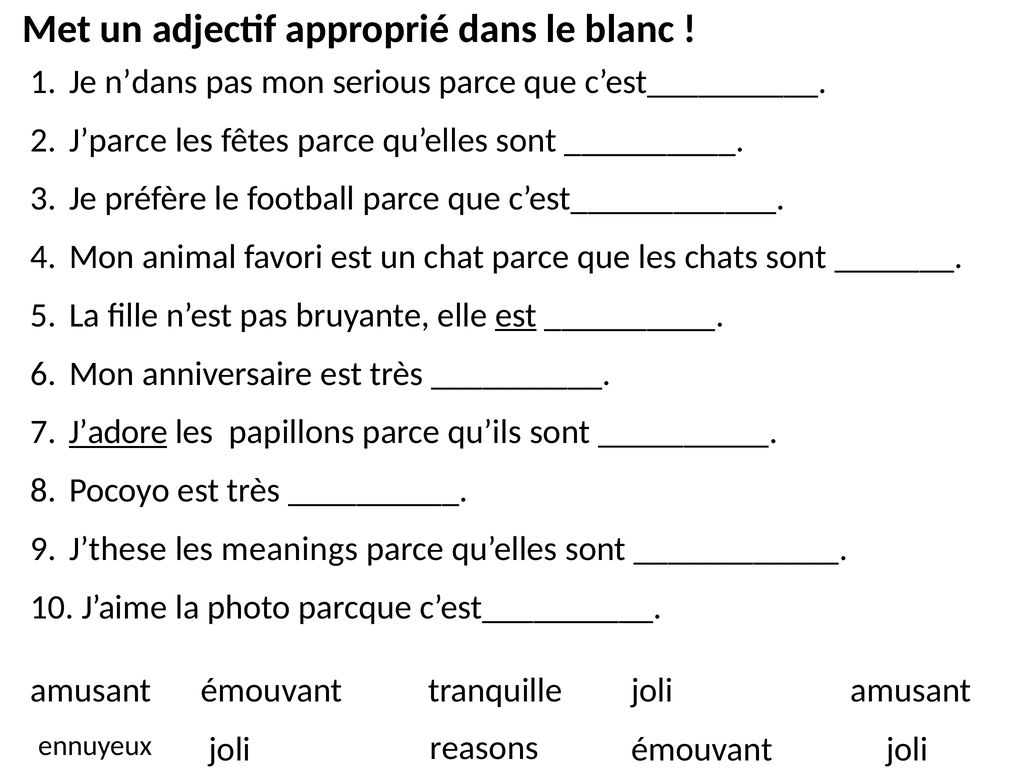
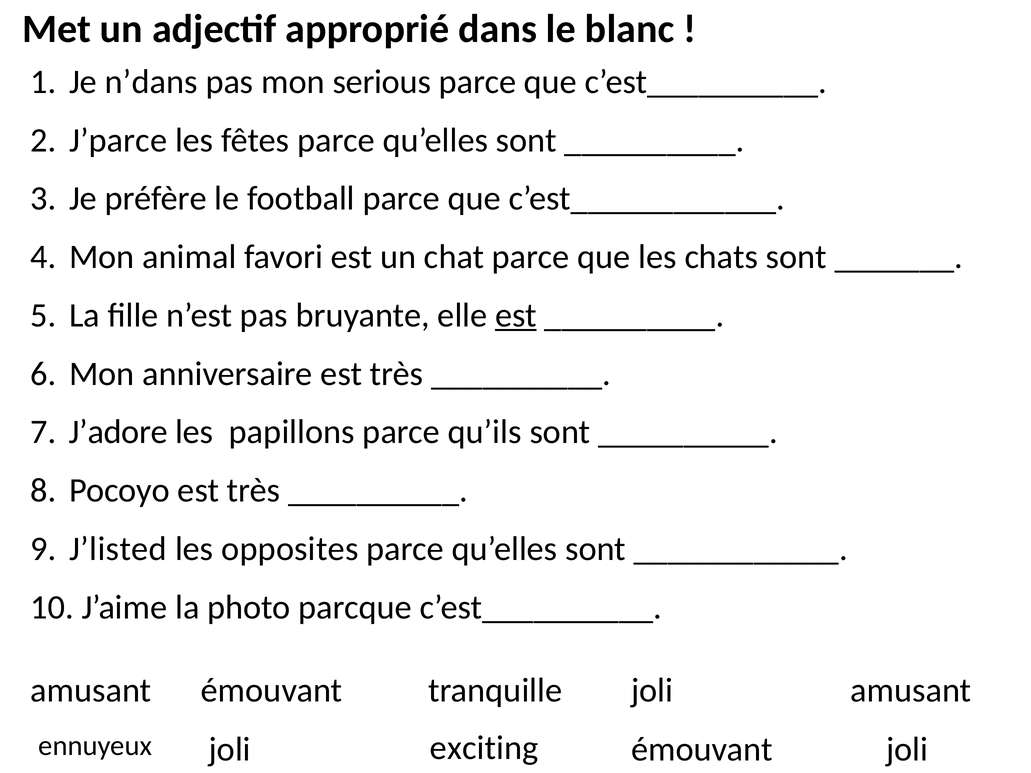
J’adore underline: present -> none
J’these: J’these -> J’listed
meanings: meanings -> opposites
reasons: reasons -> exciting
